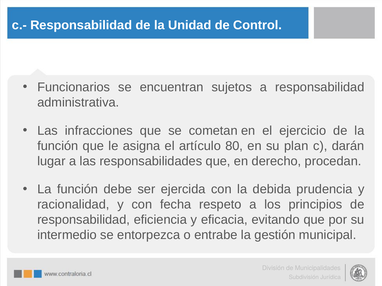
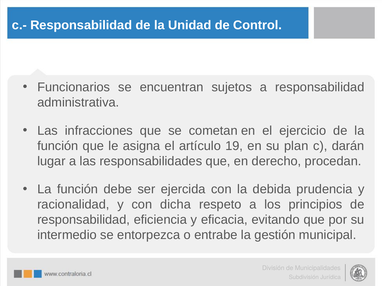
80: 80 -> 19
fecha: fecha -> dicha
